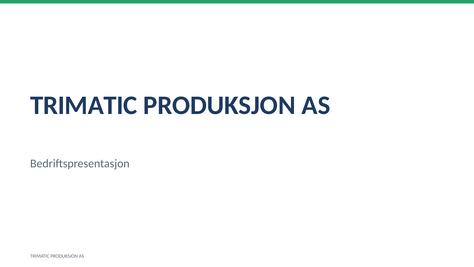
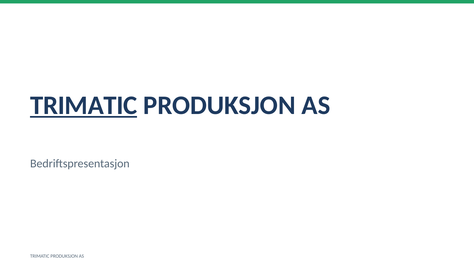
TRIMATIC at (84, 105) underline: none -> present
